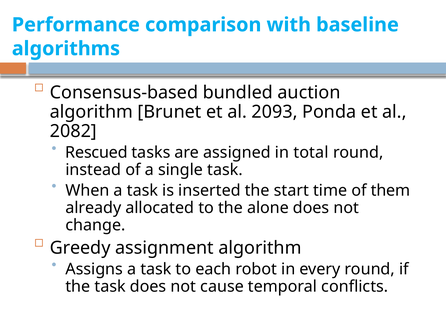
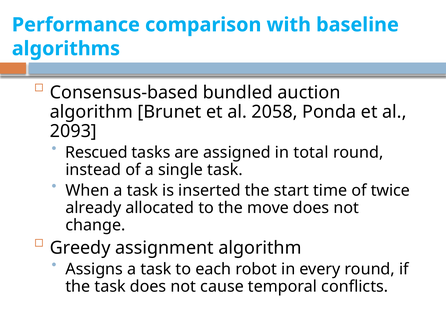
2093: 2093 -> 2058
2082: 2082 -> 2093
them: them -> twice
alone: alone -> move
